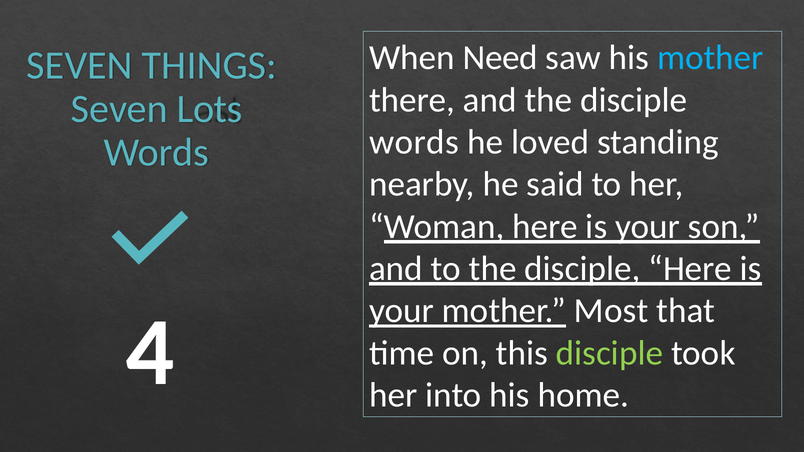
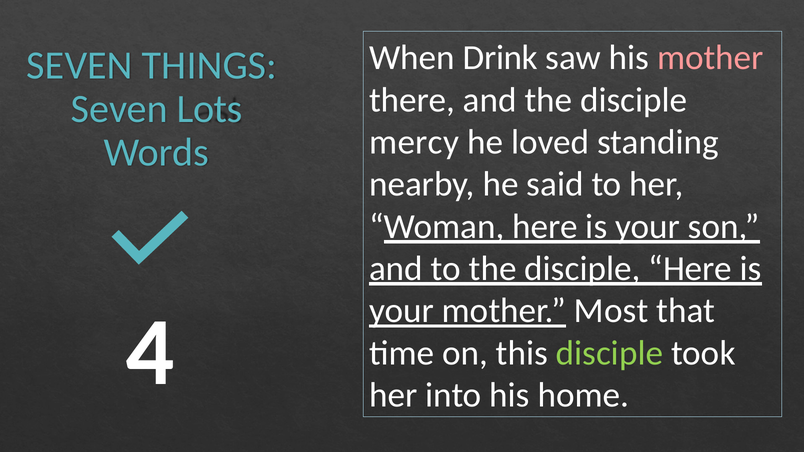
Need: Need -> Drink
mother at (710, 58) colour: light blue -> pink
words at (414, 142): words -> mercy
